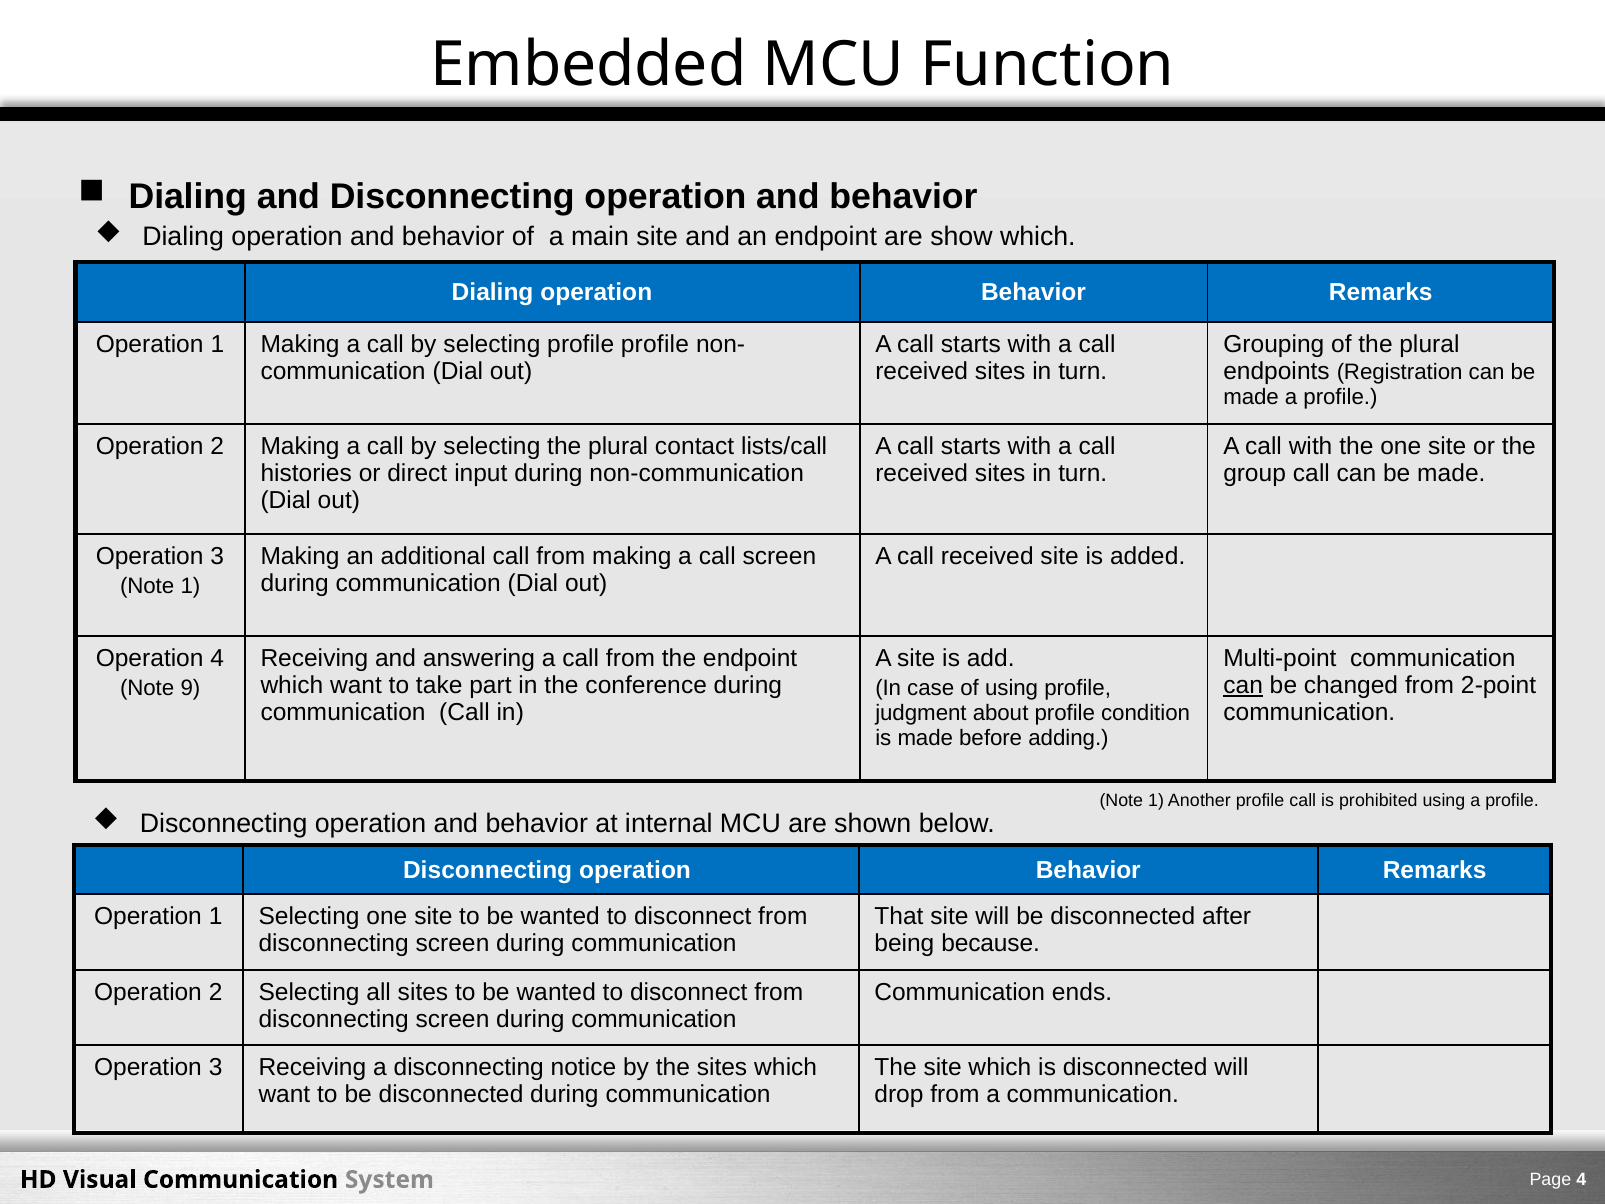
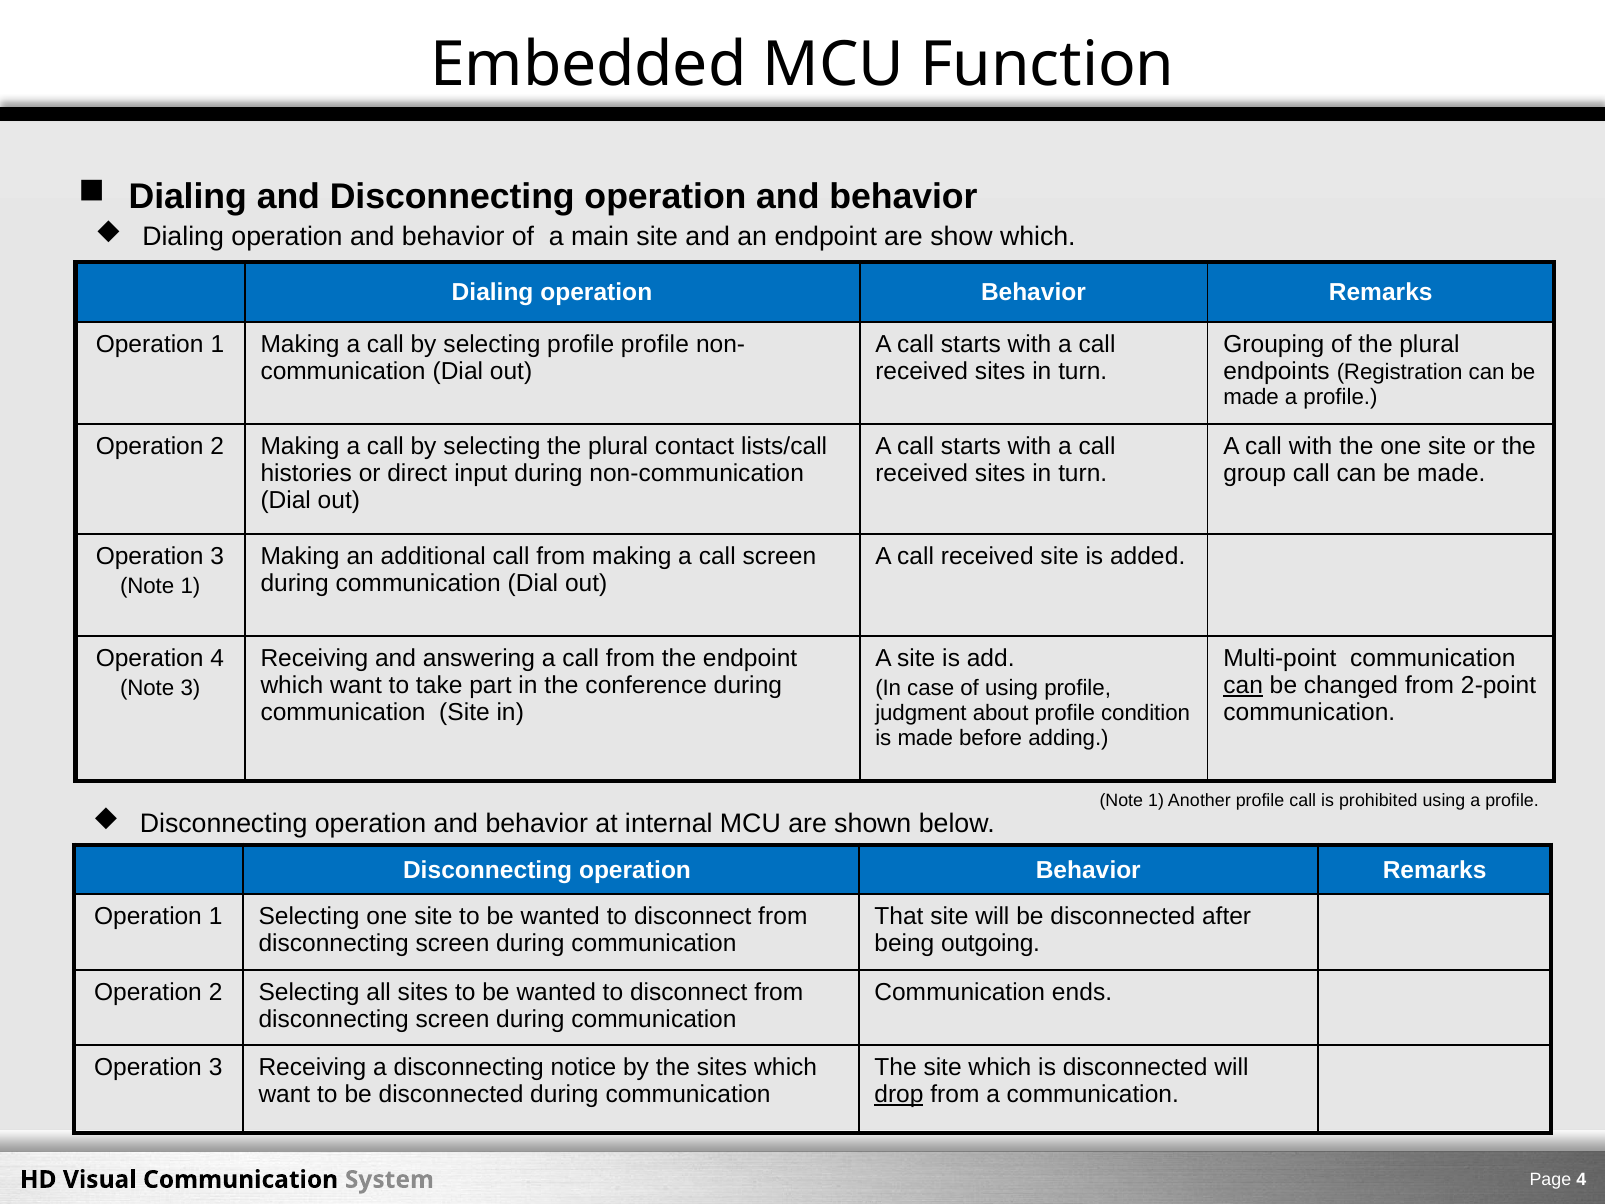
Note 9: 9 -> 3
communication Call: Call -> Site
because: because -> outgoing
drop underline: none -> present
